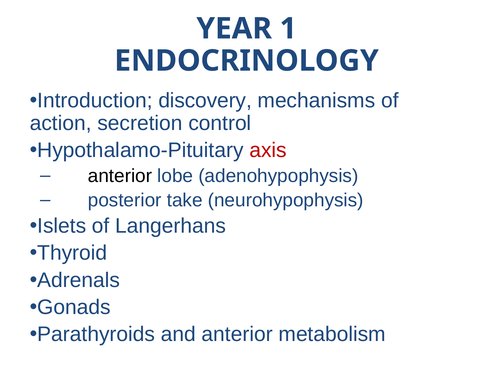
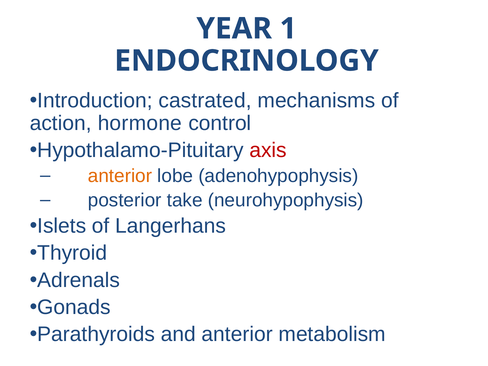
discovery: discovery -> castrated
secretion: secretion -> hormone
anterior at (120, 176) colour: black -> orange
